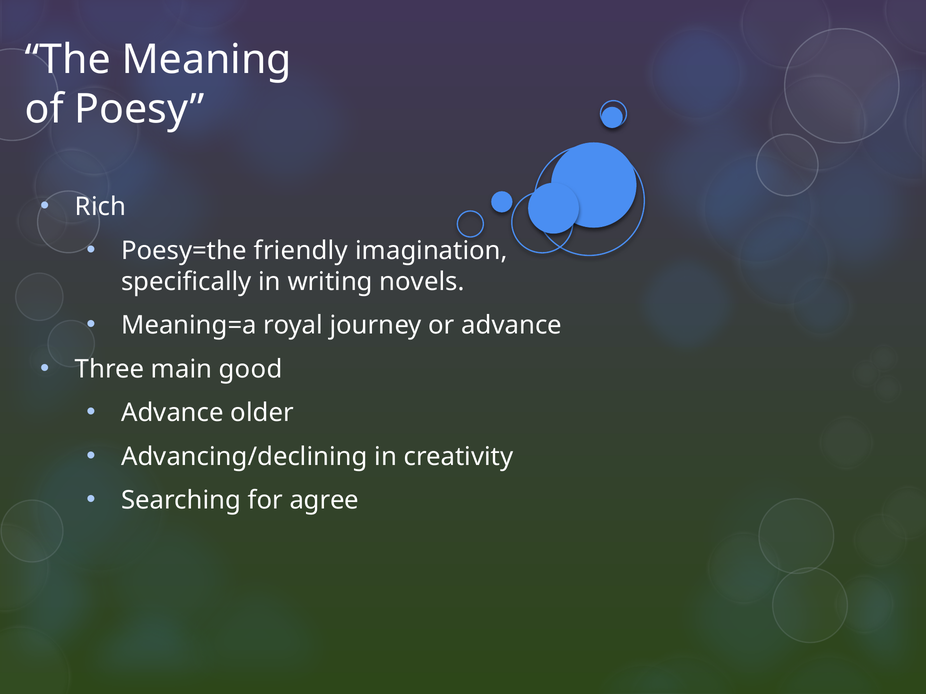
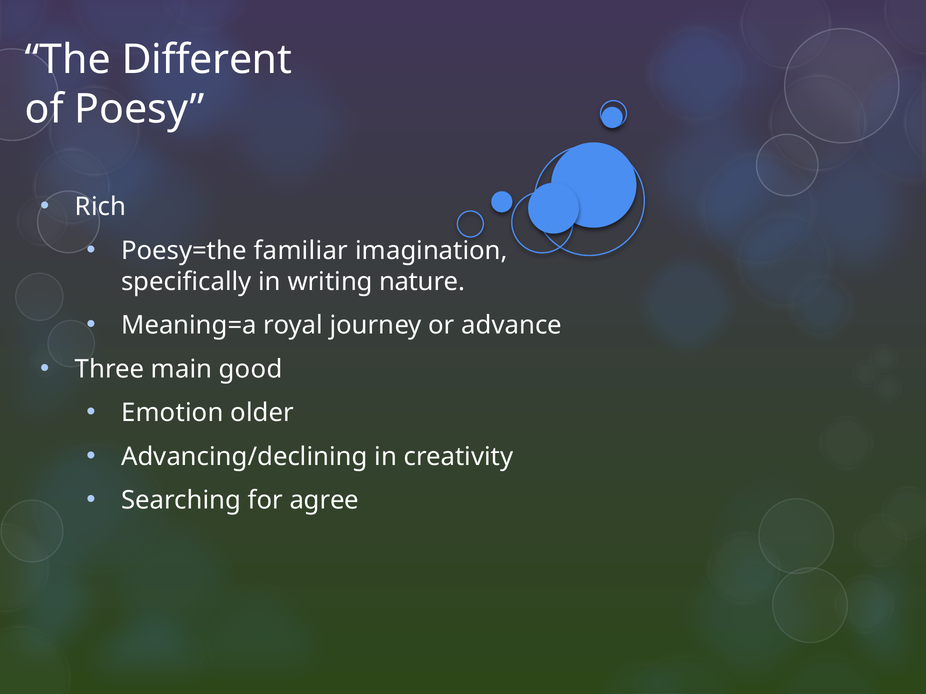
Meaning: Meaning -> Different
friendly: friendly -> familiar
novels: novels -> nature
Advance at (172, 413): Advance -> Emotion
